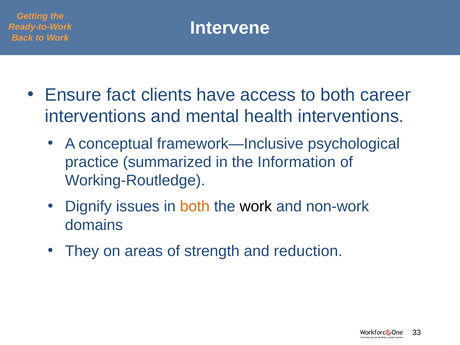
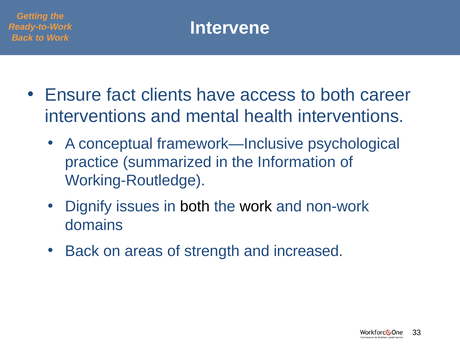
both at (195, 207) colour: orange -> black
They at (82, 251): They -> Back
reduction: reduction -> increased
